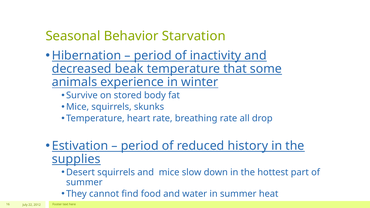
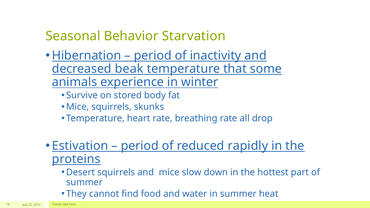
history: history -> rapidly
supplies: supplies -> proteins
